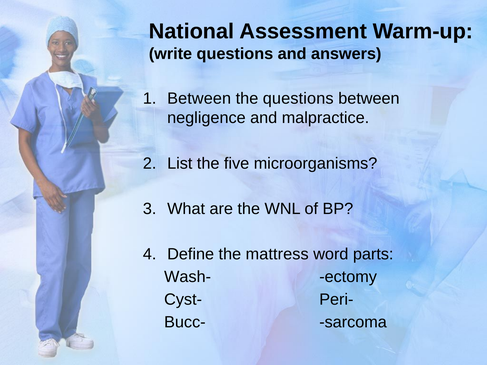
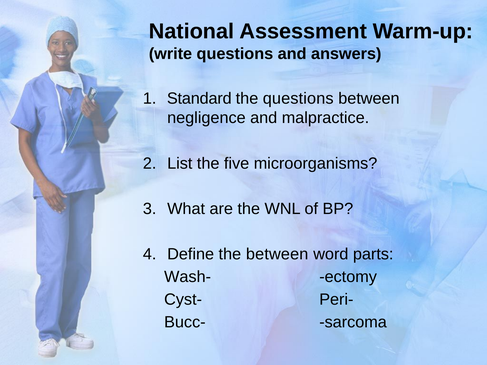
Between at (199, 99): Between -> Standard
the mattress: mattress -> between
